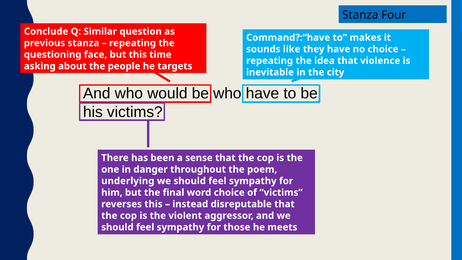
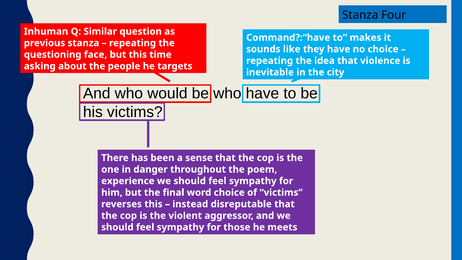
Conclude: Conclude -> Inhuman
underlying: underlying -> experience
